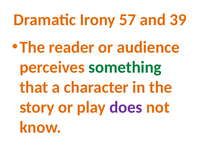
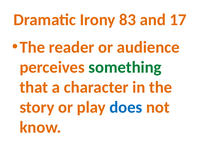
57: 57 -> 83
39: 39 -> 17
does colour: purple -> blue
